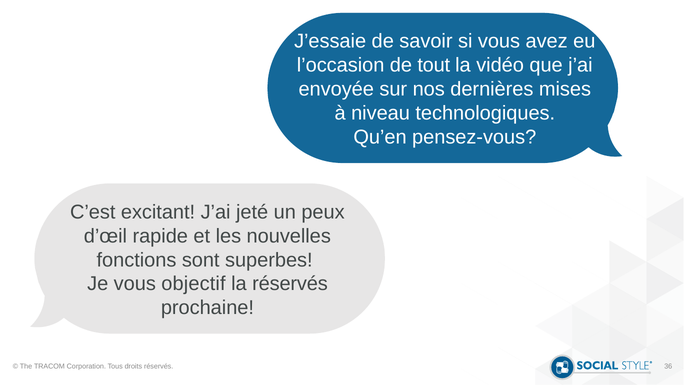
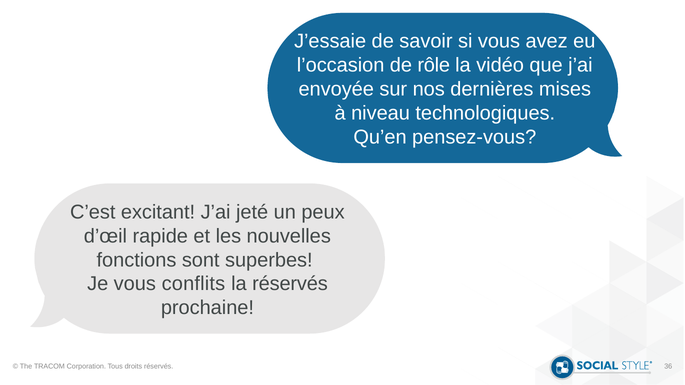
tout: tout -> rôle
objectif: objectif -> conflits
